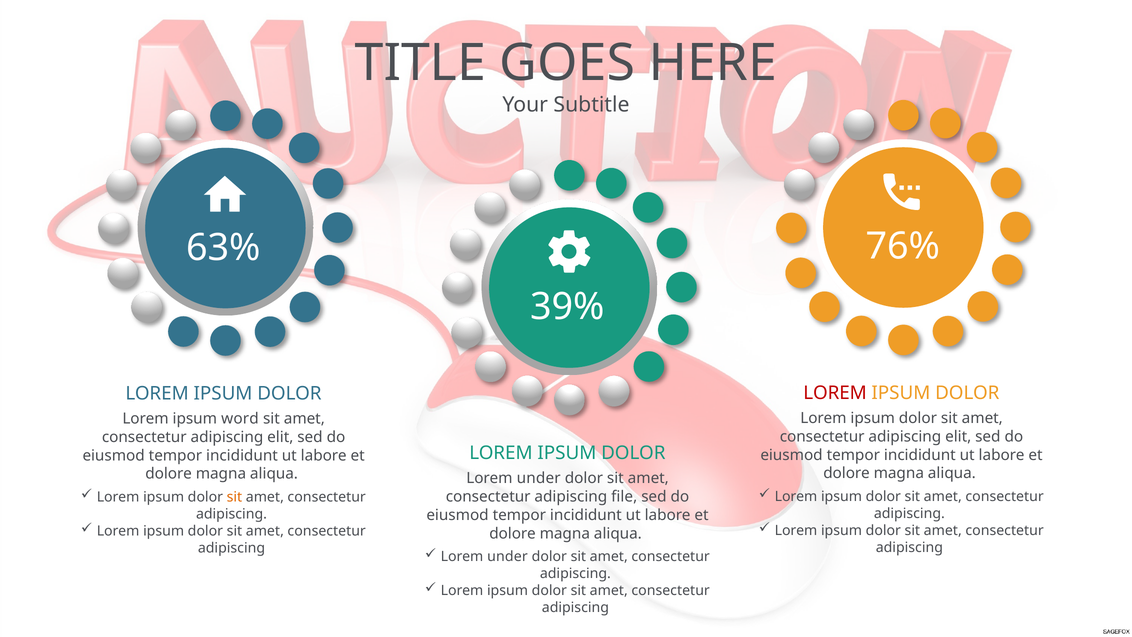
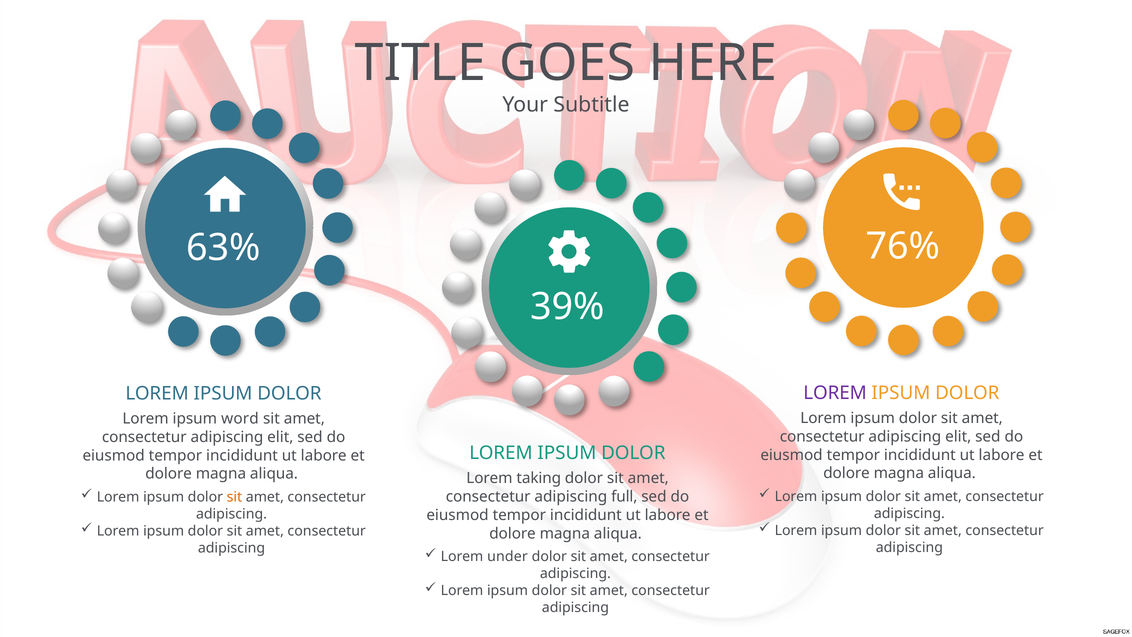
LOREM at (835, 393) colour: red -> purple
under at (539, 478): under -> taking
file: file -> full
